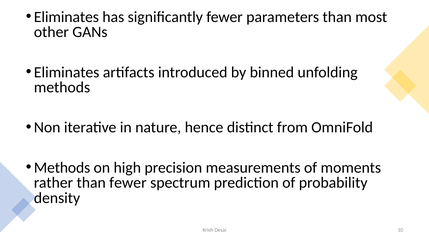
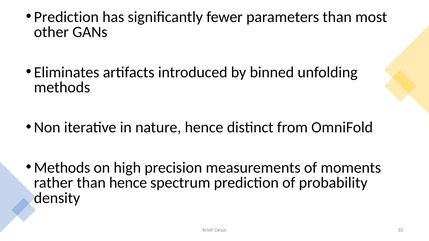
Eliminates at (66, 17): Eliminates -> Prediction
than fewer: fewer -> hence
